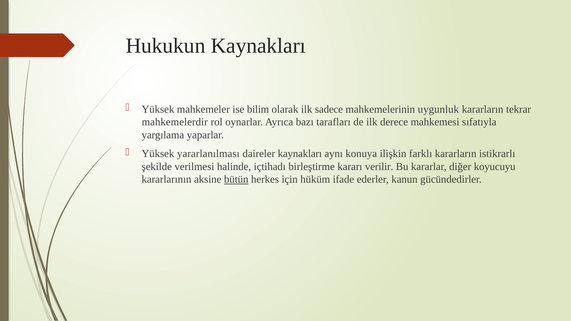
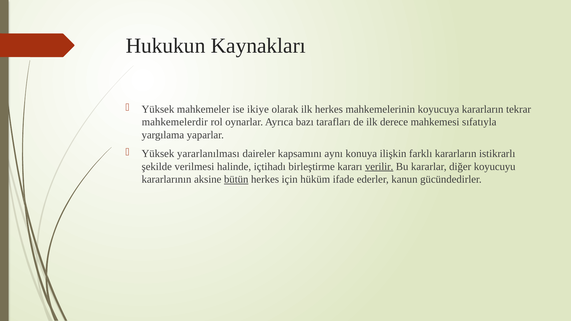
bilim: bilim -> ikiye
ilk sadece: sadece -> herkes
uygunluk: uygunluk -> koyucuya
daireler kaynakları: kaynakları -> kapsamını
verilir underline: none -> present
